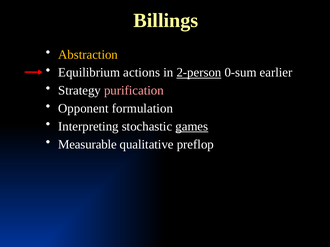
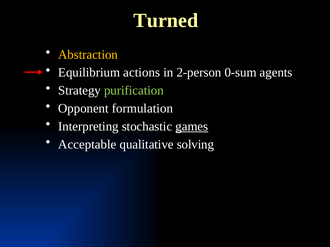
Billings: Billings -> Turned
2-person underline: present -> none
earlier: earlier -> agents
purification colour: pink -> light green
Measurable: Measurable -> Acceptable
preflop: preflop -> solving
